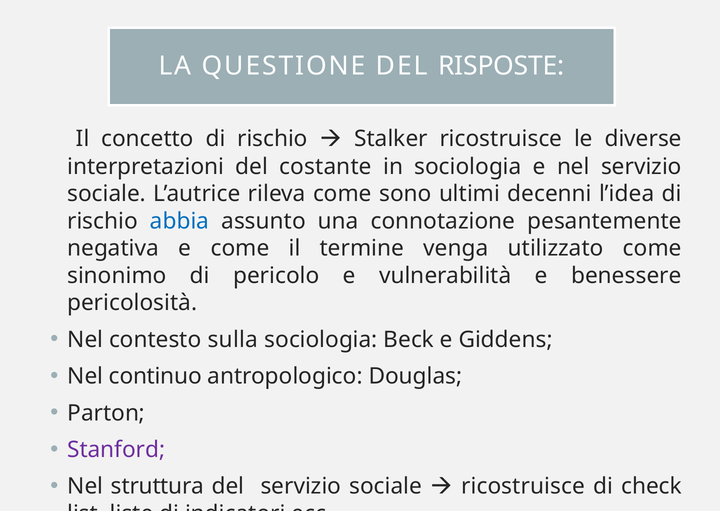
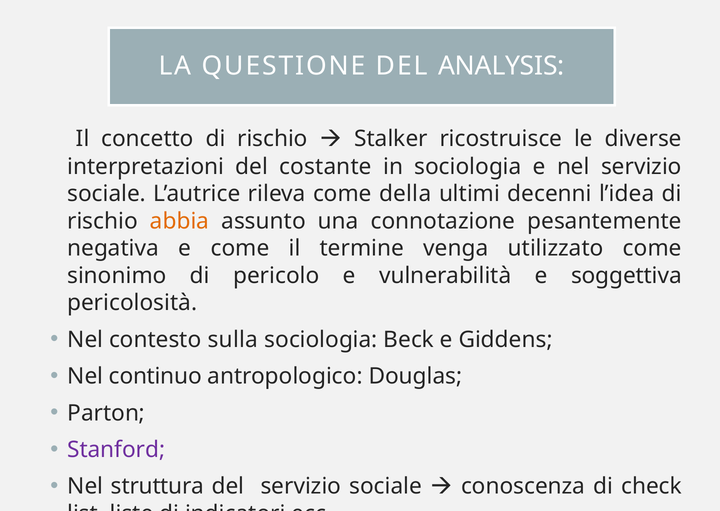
RISPOSTE: RISPOSTE -> ANALYSIS
sono: sono -> della
abbia colour: blue -> orange
benessere: benessere -> soggettiva
ricostruisce at (523, 486): ricostruisce -> conoscenza
